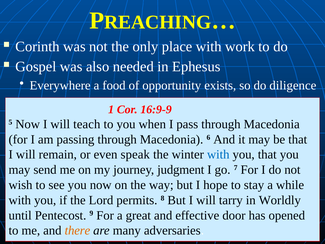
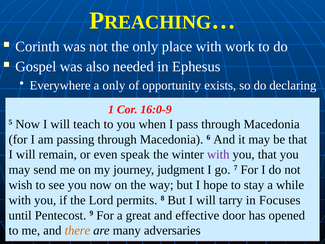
a food: food -> only
diligence: diligence -> declaring
16:9-9: 16:9-9 -> 16:0-9
with at (218, 154) colour: blue -> purple
Worldly: Worldly -> Focuses
